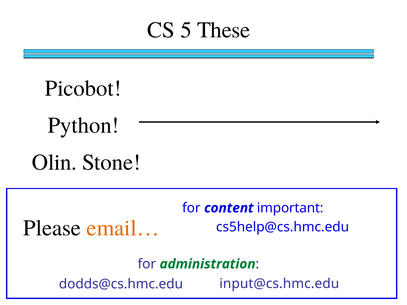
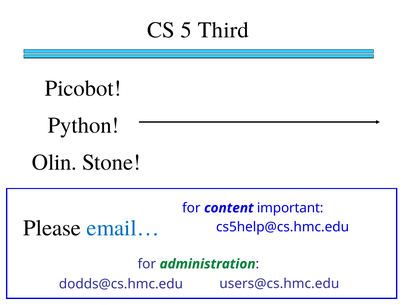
These: These -> Third
email… colour: orange -> blue
input@cs.hmc.edu: input@cs.hmc.edu -> users@cs.hmc.edu
